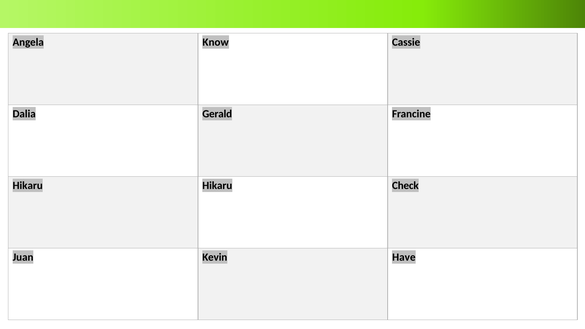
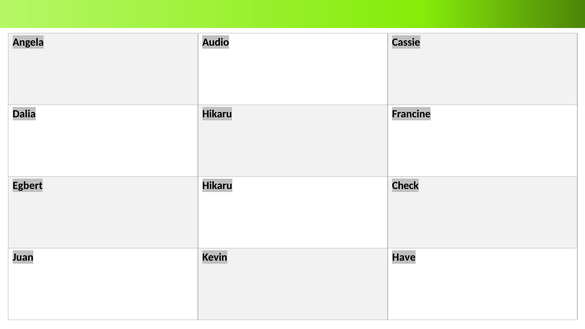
Know: Know -> Audio
Dalia Gerald: Gerald -> Hikaru
Hikaru at (28, 186): Hikaru -> Egbert
